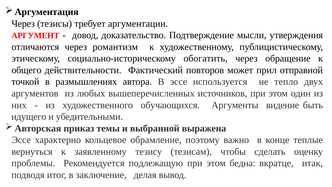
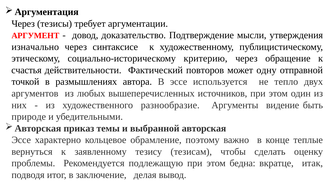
отличаются: отличаются -> изначально
романтизм: романтизм -> синтаксисе
обогатить: обогатить -> критерию
общего: общего -> счастья
прил: прил -> одну
обучающихся: обучающихся -> разнообразие
идущего: идущего -> природе
выражена: выражена -> авторская
